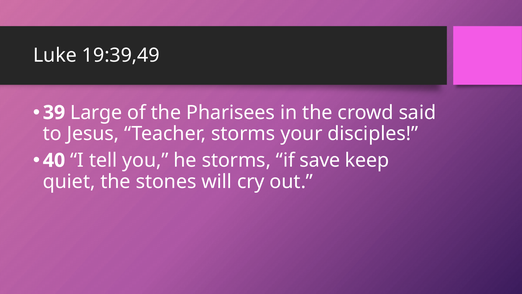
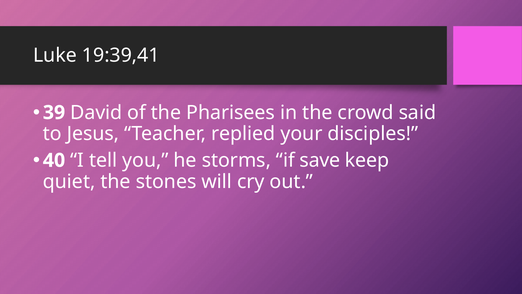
19:39,49: 19:39,49 -> 19:39,41
Large: Large -> David
Teacher storms: storms -> replied
